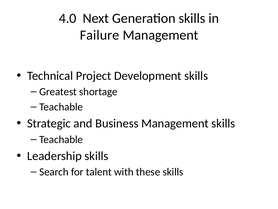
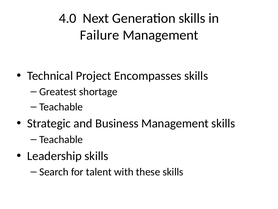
Development: Development -> Encompasses
